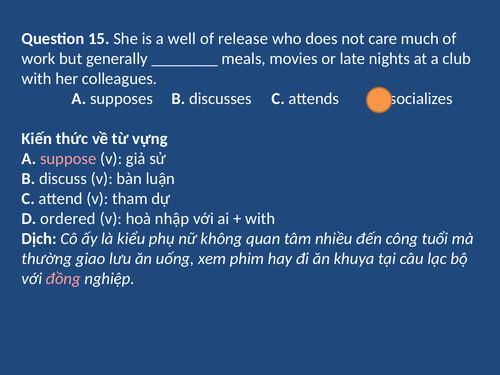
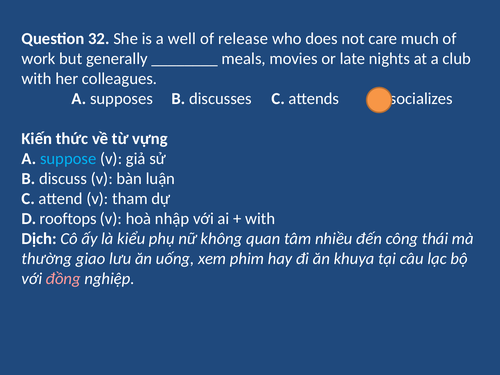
15: 15 -> 32
suppose colour: pink -> light blue
ordered: ordered -> rooftops
tuổi: tuổi -> thái
